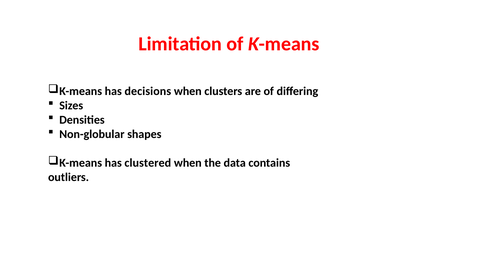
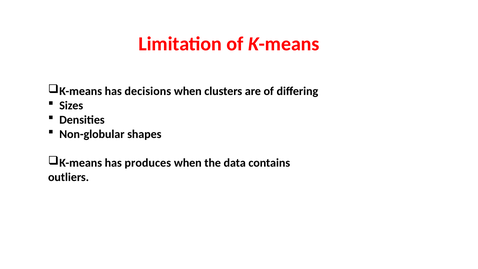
clustered: clustered -> produces
